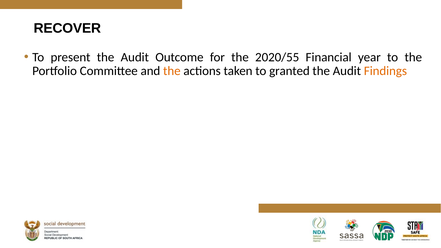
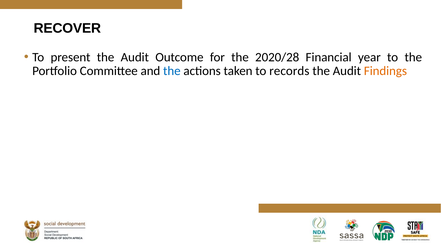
2020/55: 2020/55 -> 2020/28
the at (172, 71) colour: orange -> blue
granted: granted -> records
